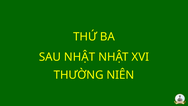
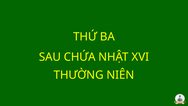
SAU NHẬT: NHẬT -> CHỨA
